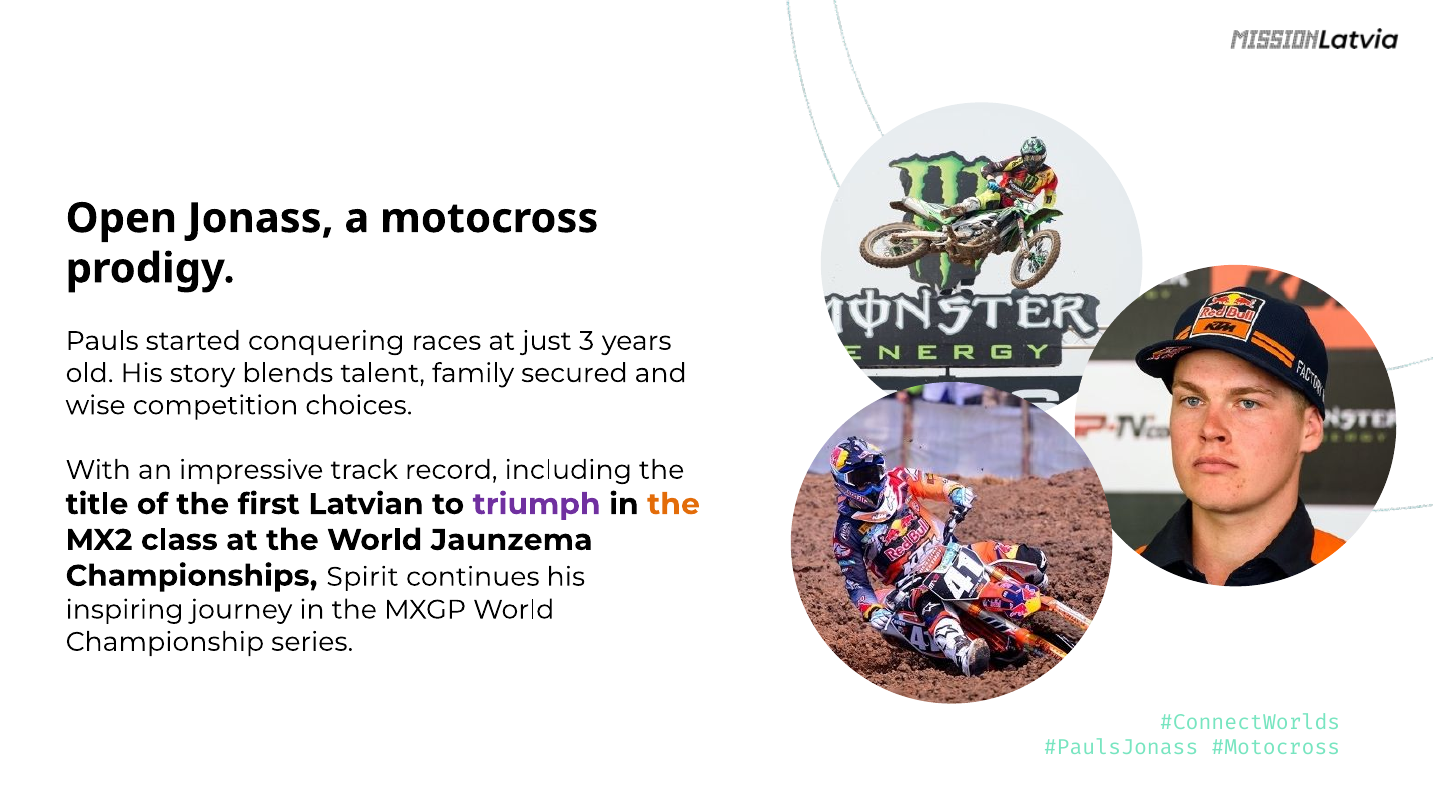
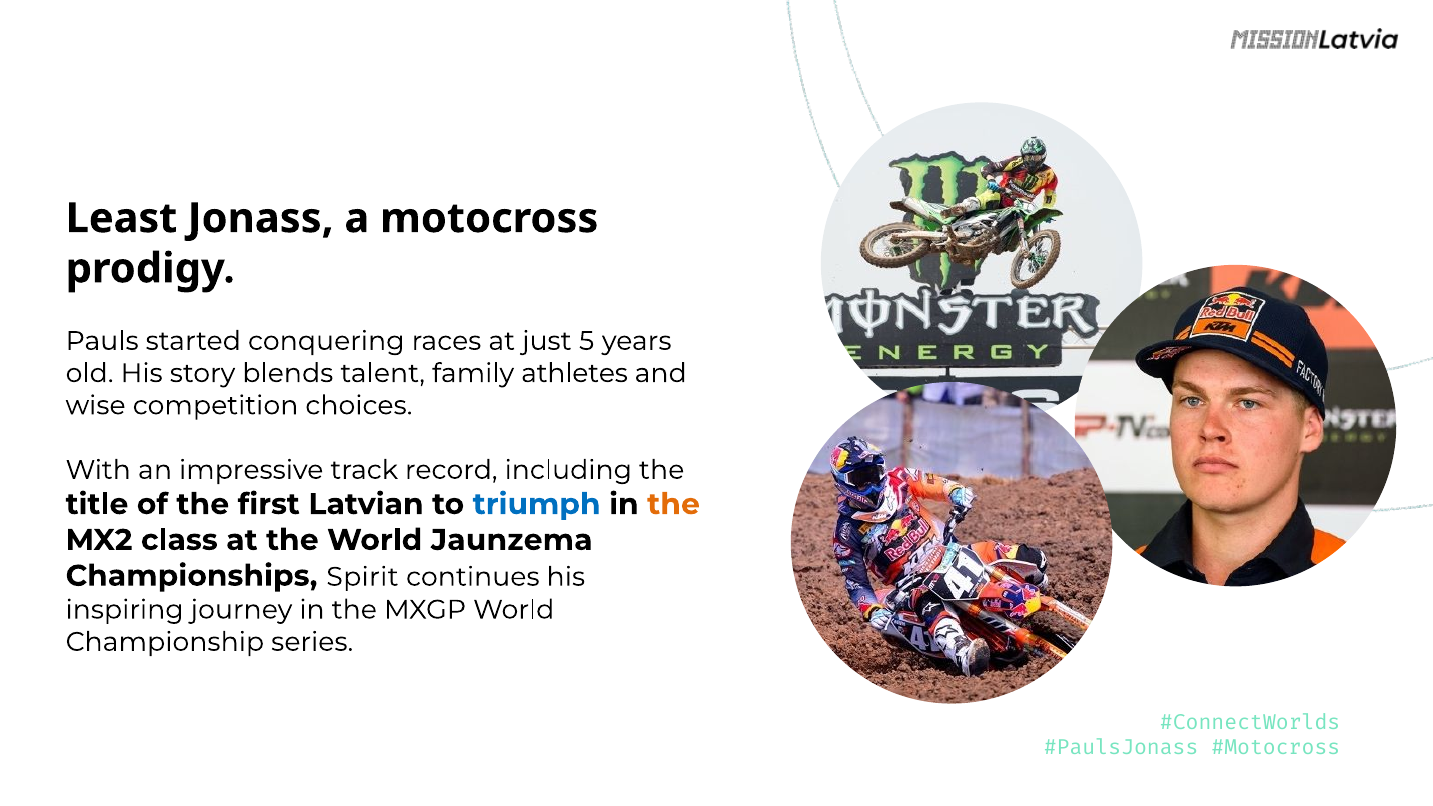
Open: Open -> Least
3: 3 -> 5
secured: secured -> athletes
triumph colour: purple -> blue
